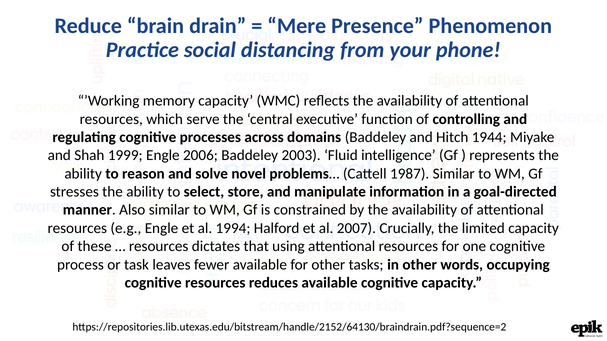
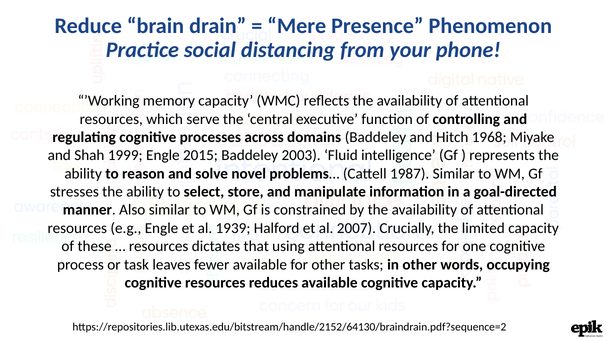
1944: 1944 -> 1968
2006: 2006 -> 2015
1994: 1994 -> 1939
